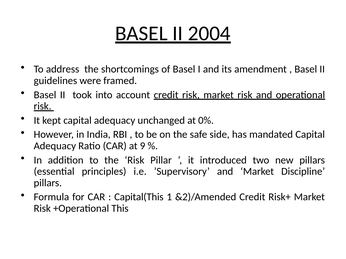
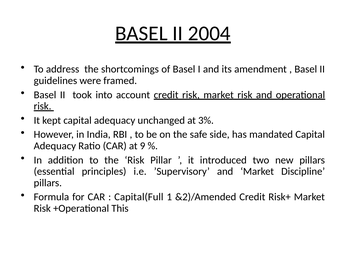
0%: 0% -> 3%
Capital(This: Capital(This -> Capital(Full
